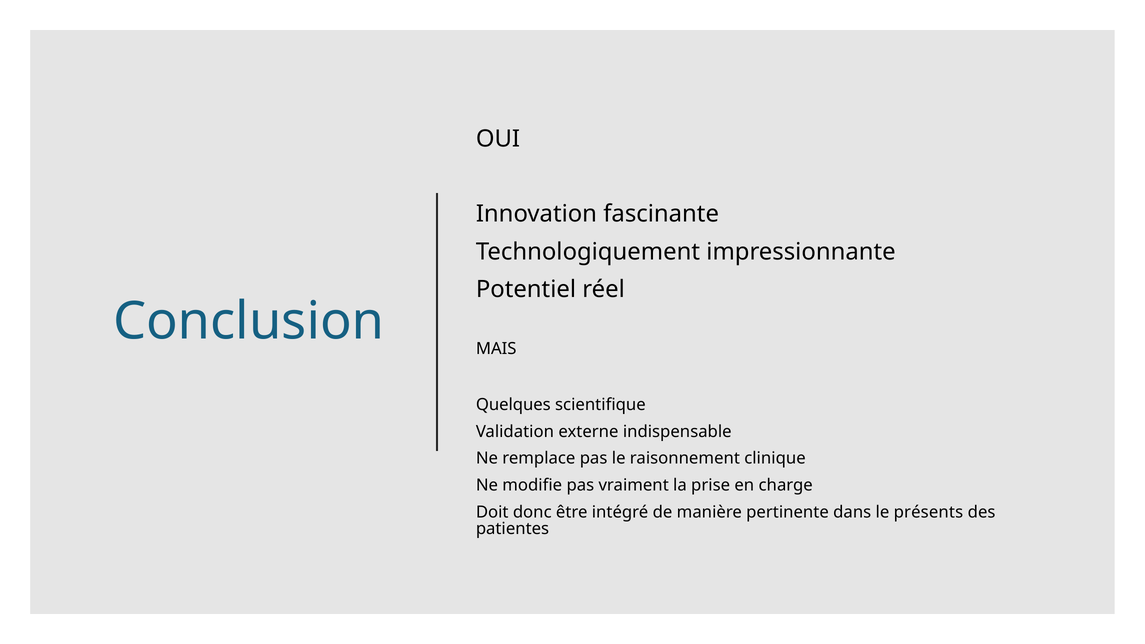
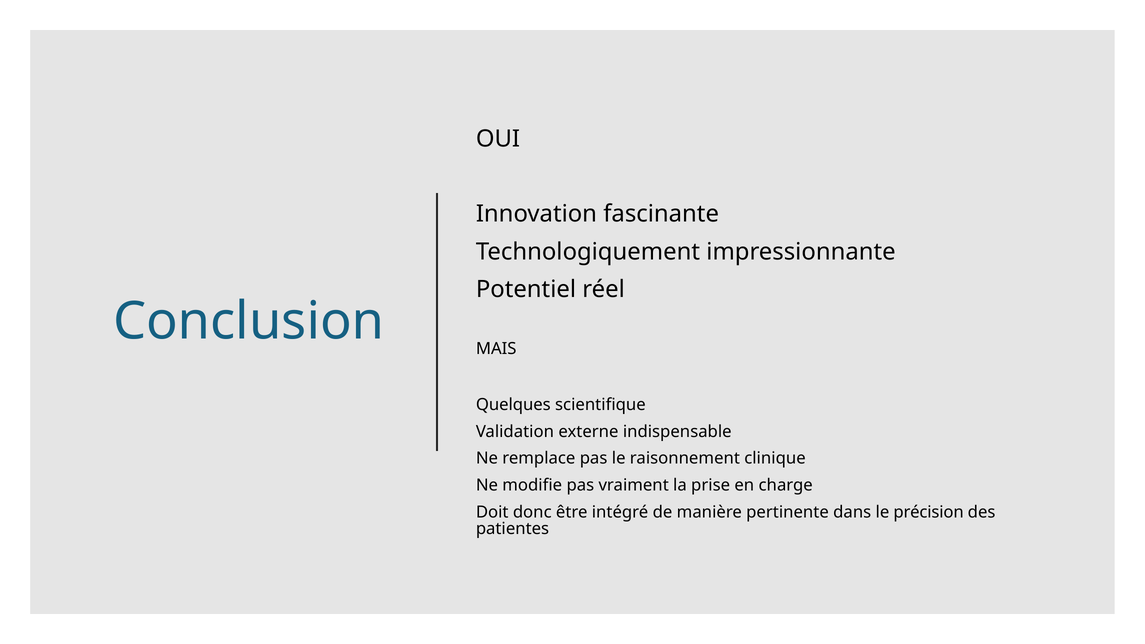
présents: présents -> précision
